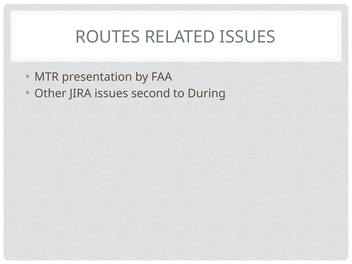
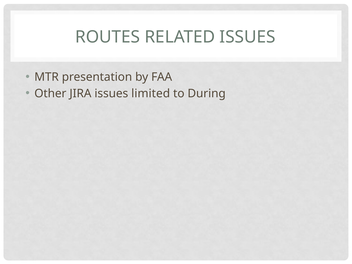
second: second -> limited
